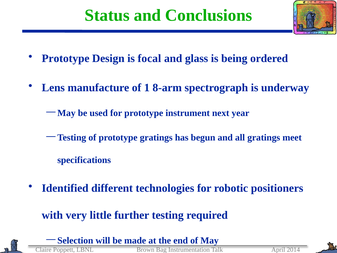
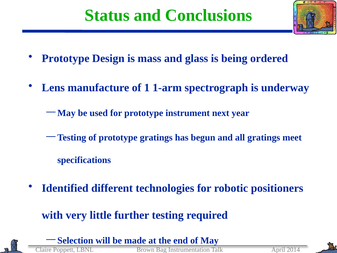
focal: focal -> mass
8-arm: 8-arm -> 1-arm
